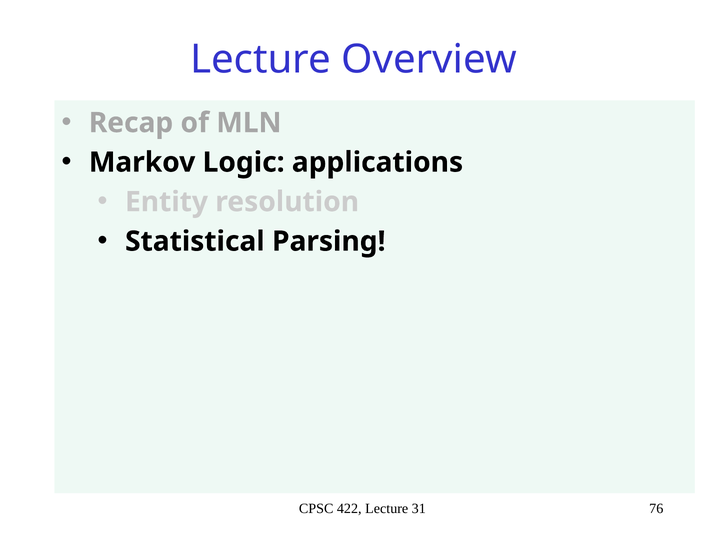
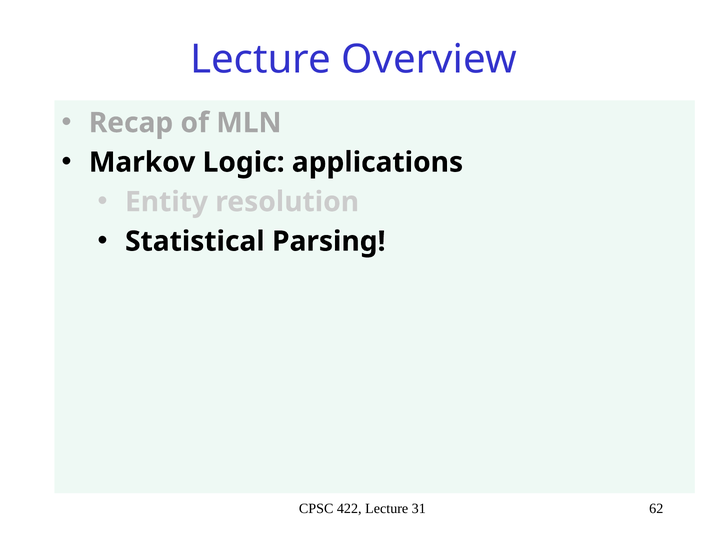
76: 76 -> 62
